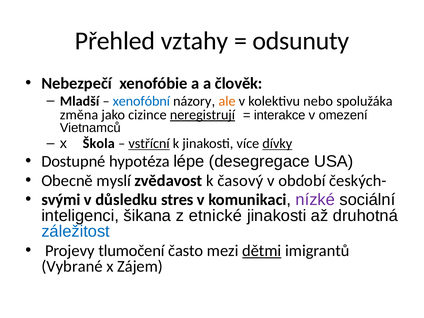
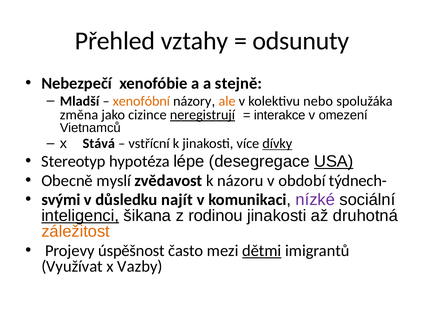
člověk: člověk -> stejně
xenofóbní colour: blue -> orange
Škola: Škola -> Stává
vstřícní underline: present -> none
Dostupné: Dostupné -> Stereotyp
USA underline: none -> present
časový: časový -> názoru
českých-: českých- -> týdnech-
stres: stres -> najít
inteligenci underline: none -> present
etnické: etnické -> rodinou
záležitost colour: blue -> orange
tlumočení: tlumočení -> úspěšnost
Vybrané: Vybrané -> Využívat
Zájem: Zájem -> Vazby
